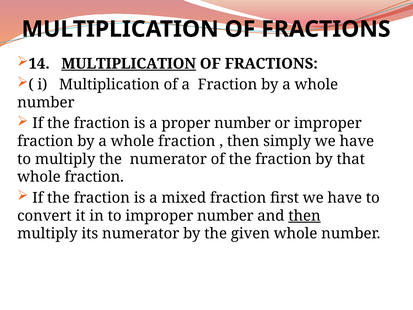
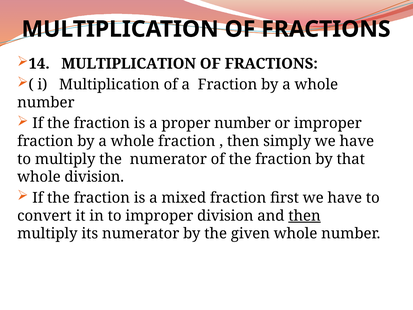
MULTIPLICATION at (129, 64) underline: present -> none
fraction at (94, 177): fraction -> division
improper number: number -> division
